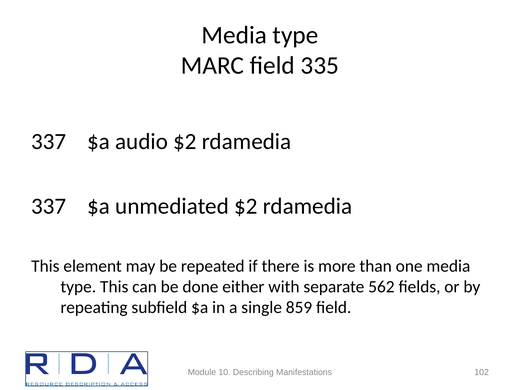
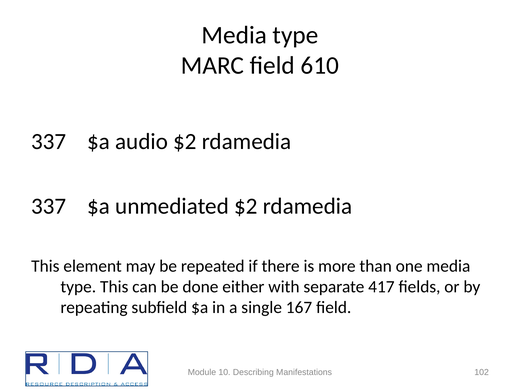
335: 335 -> 610
562: 562 -> 417
859: 859 -> 167
